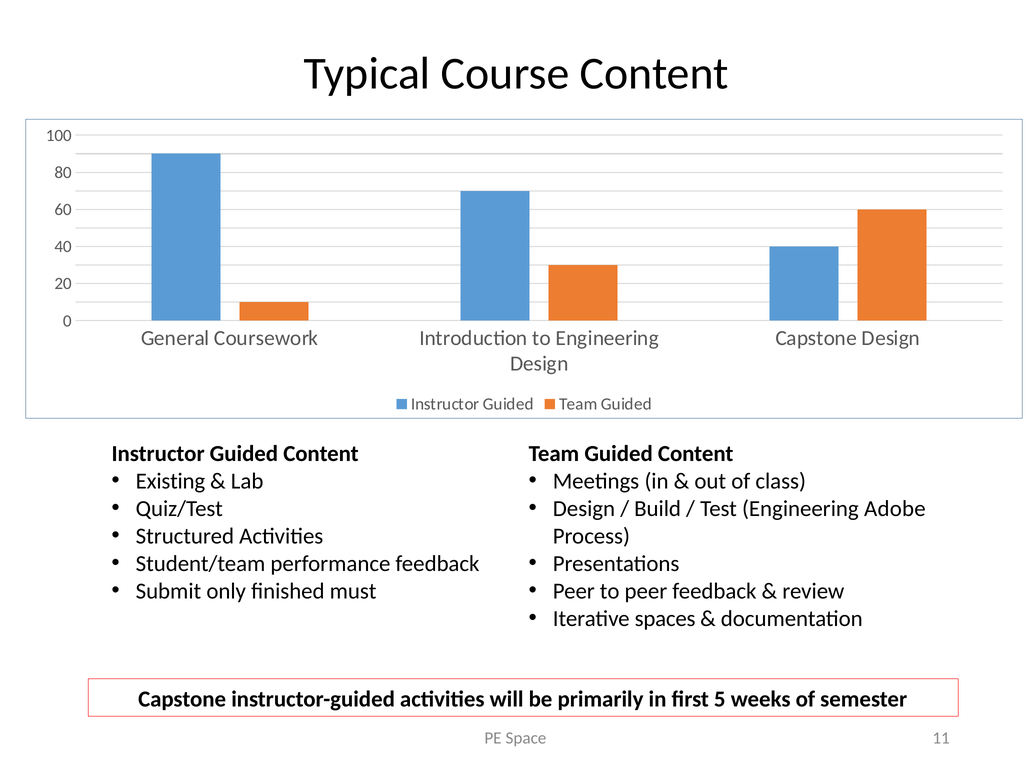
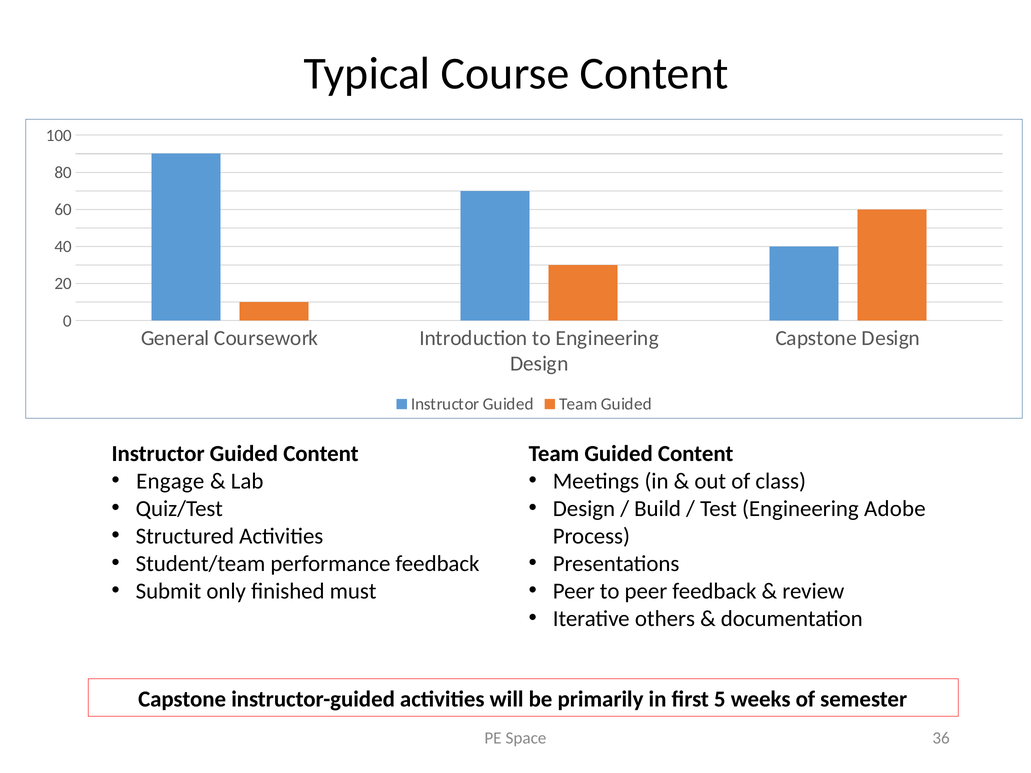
Existing: Existing -> Engage
spaces: spaces -> others
11: 11 -> 36
